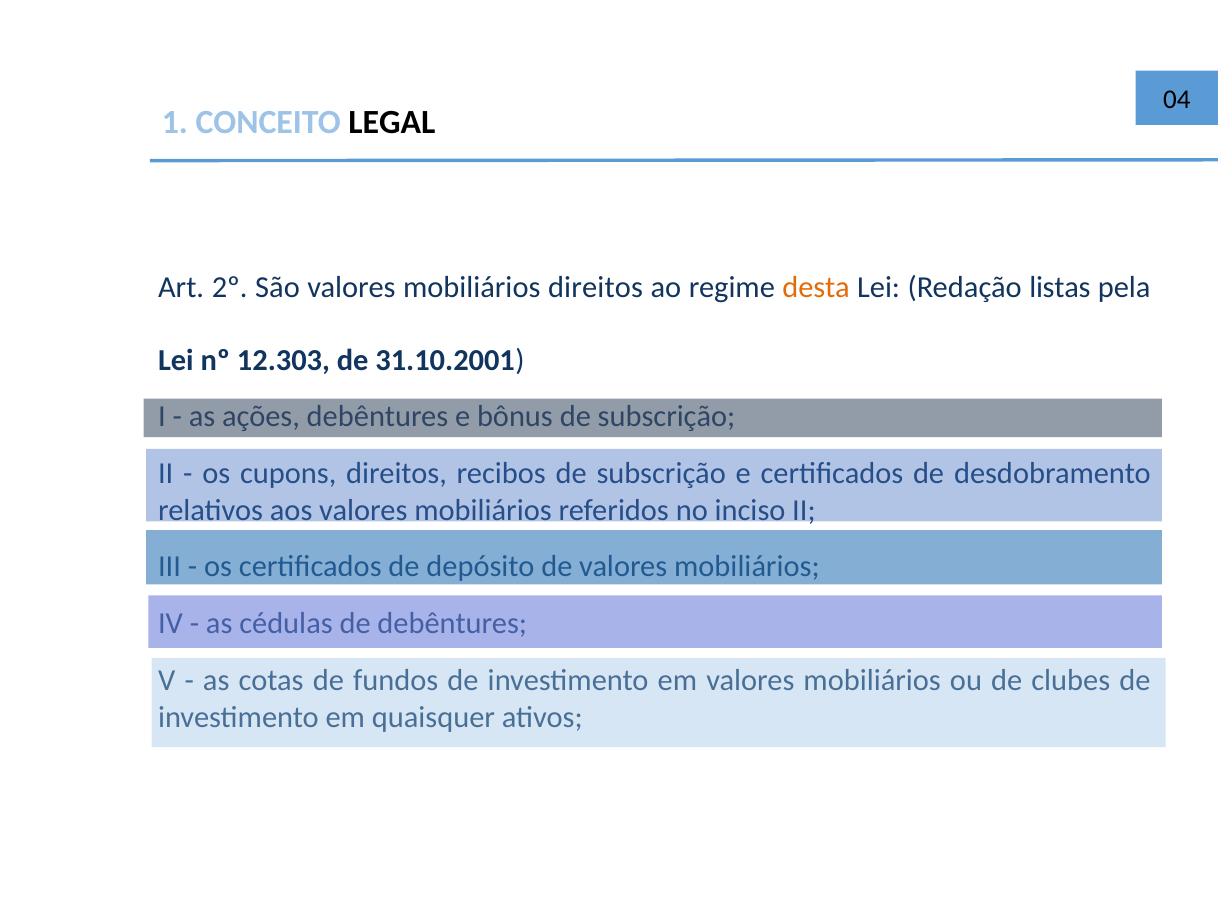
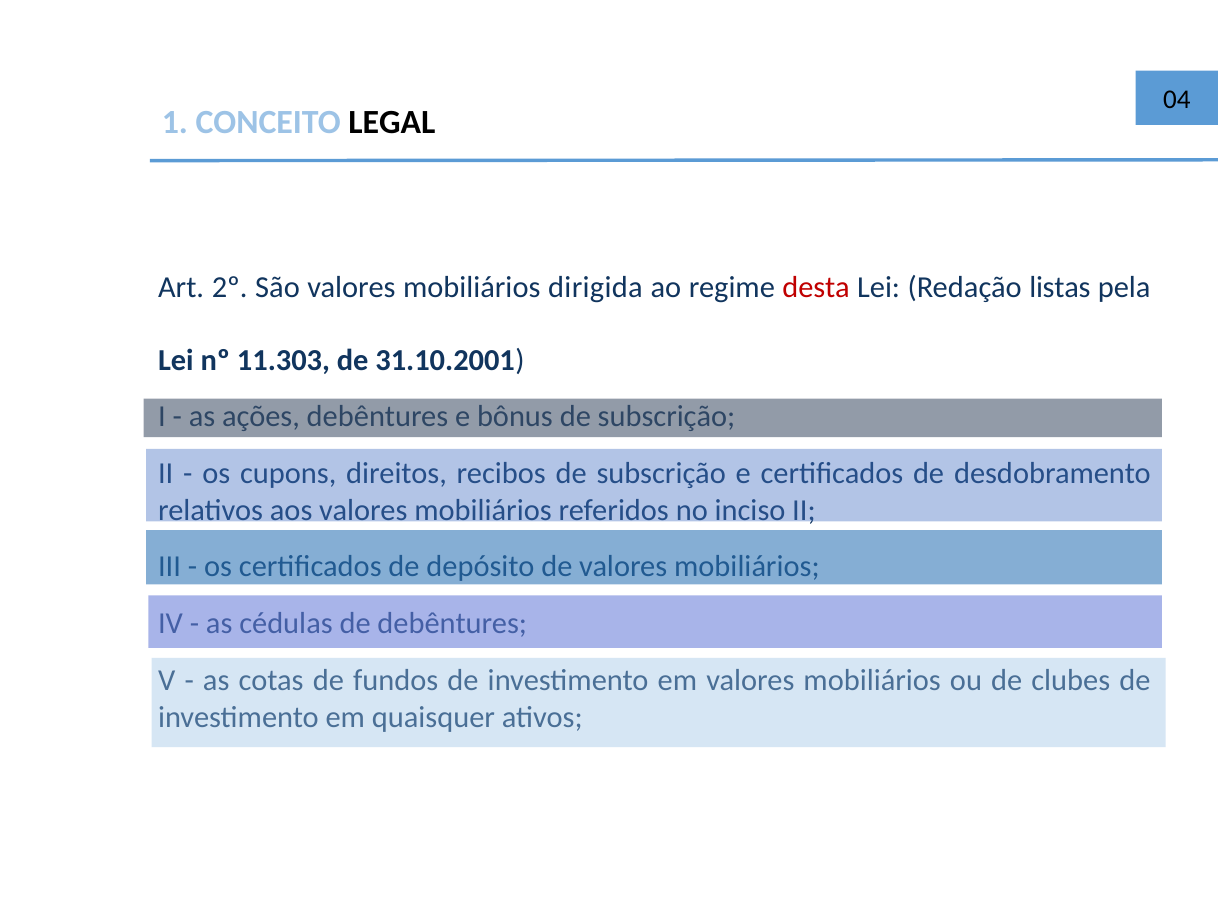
mobiliários direitos: direitos -> dirigida
desta colour: orange -> red
12.303: 12.303 -> 11.303
